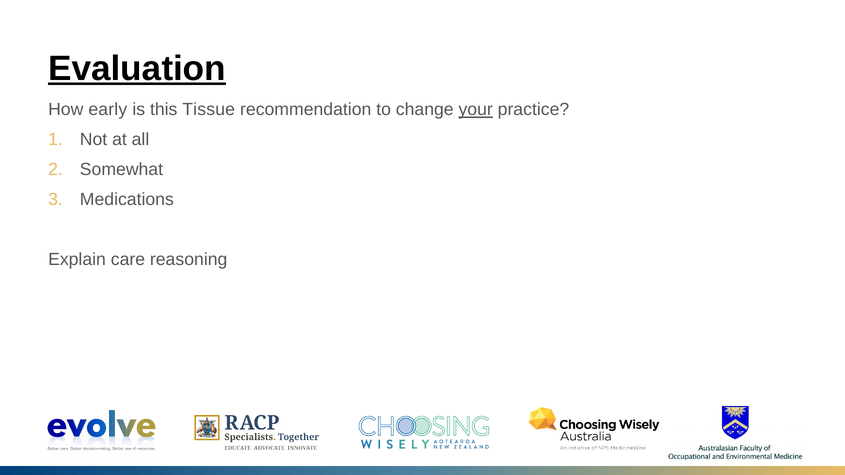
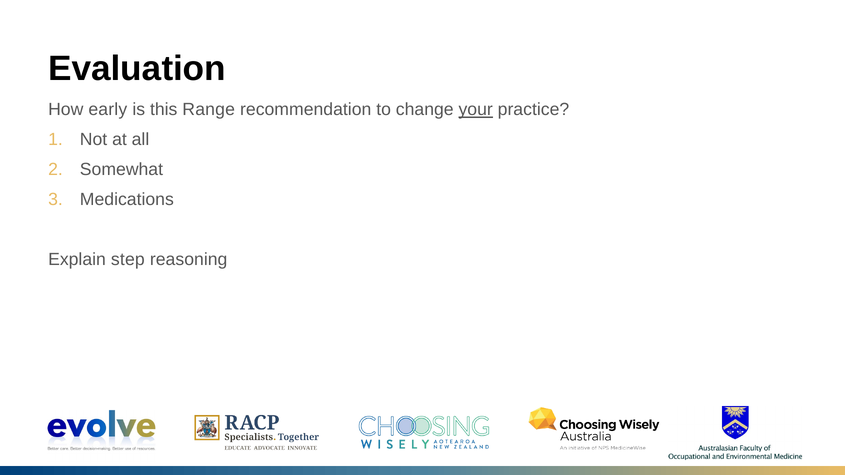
Evaluation underline: present -> none
Tissue: Tissue -> Range
care: care -> step
